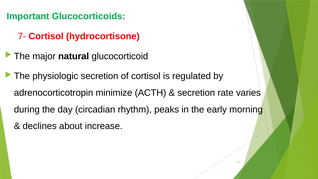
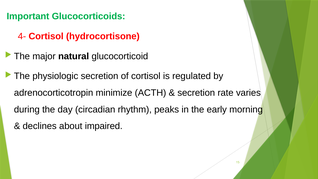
7-: 7- -> 4-
increase: increase -> impaired
